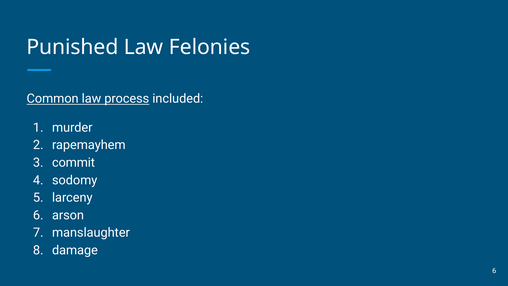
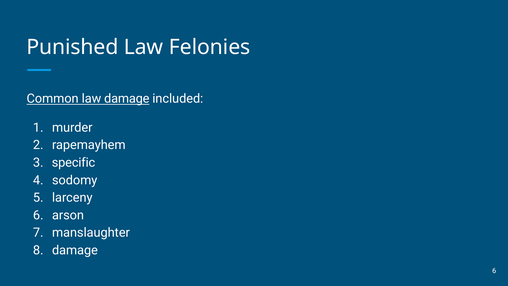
law process: process -> damage
commit: commit -> specific
